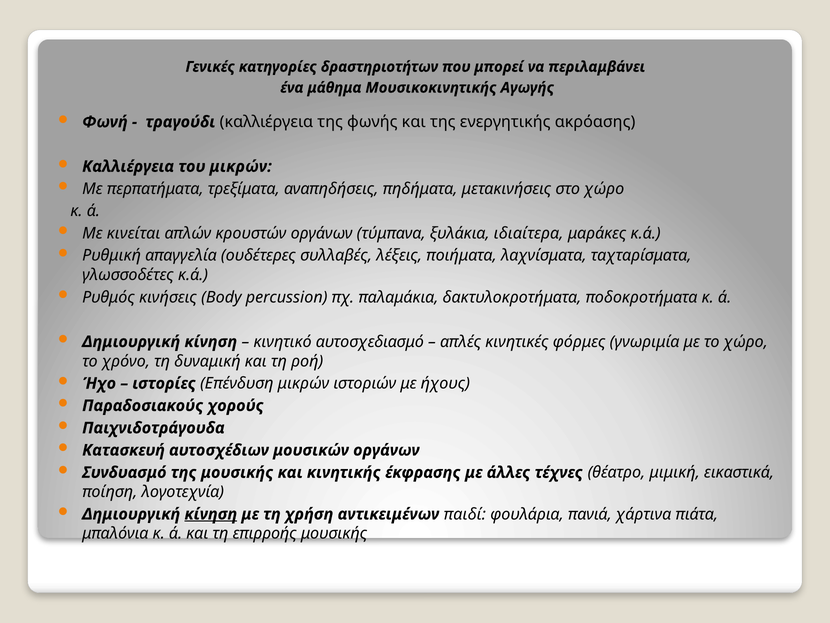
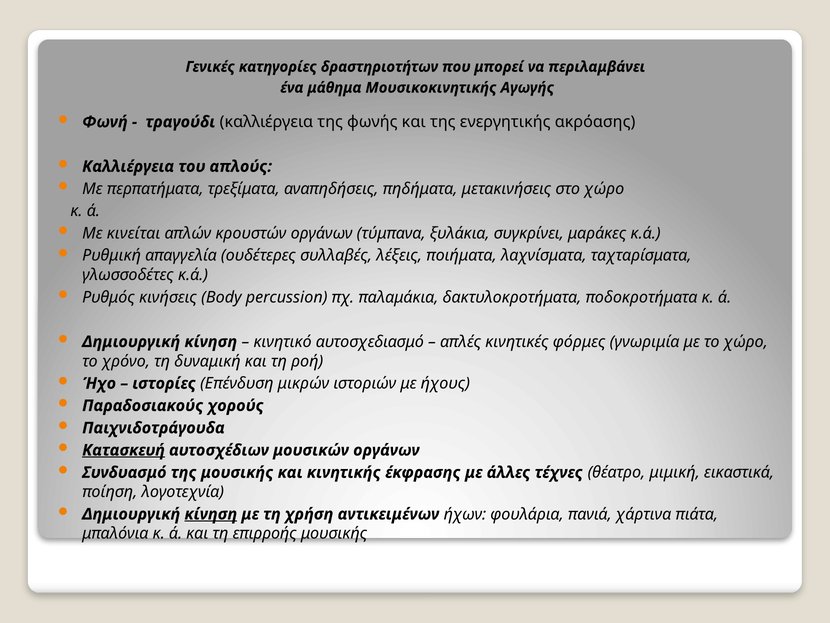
του μικρών: μικρών -> απλούς
ιδιαίτερα: ιδιαίτερα -> συγκρίνει
Κατασκευή underline: none -> present
παιδί: παιδί -> ήχων
